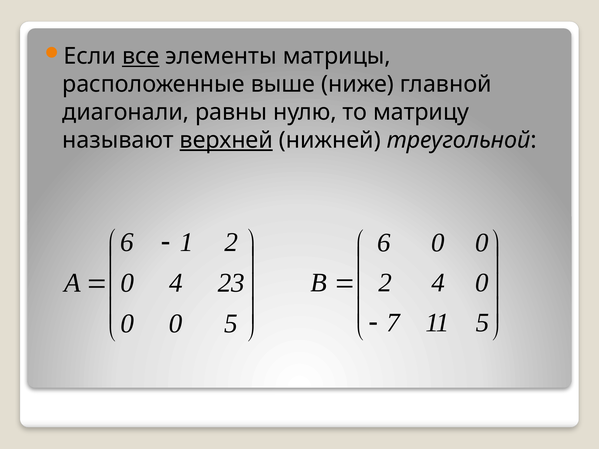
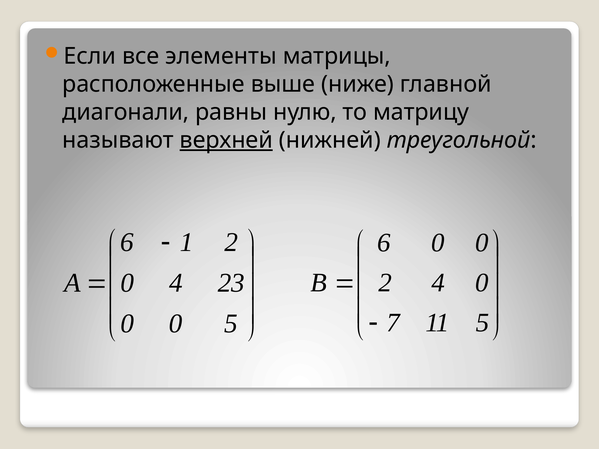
все underline: present -> none
